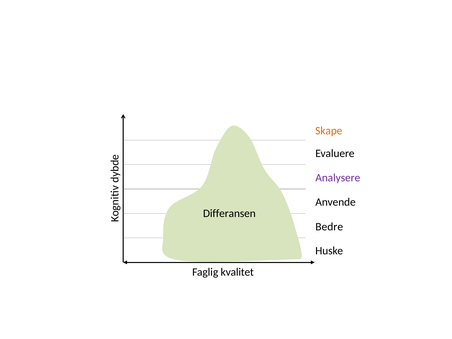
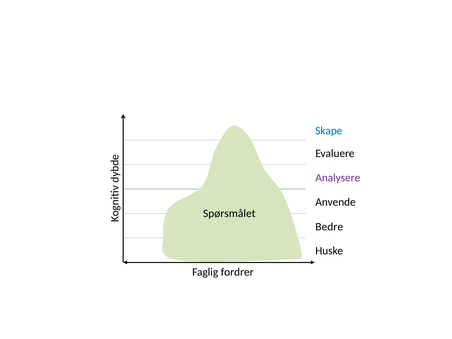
Skape colour: orange -> blue
Differansen: Differansen -> Spørsmålet
kvalitet: kvalitet -> fordrer
